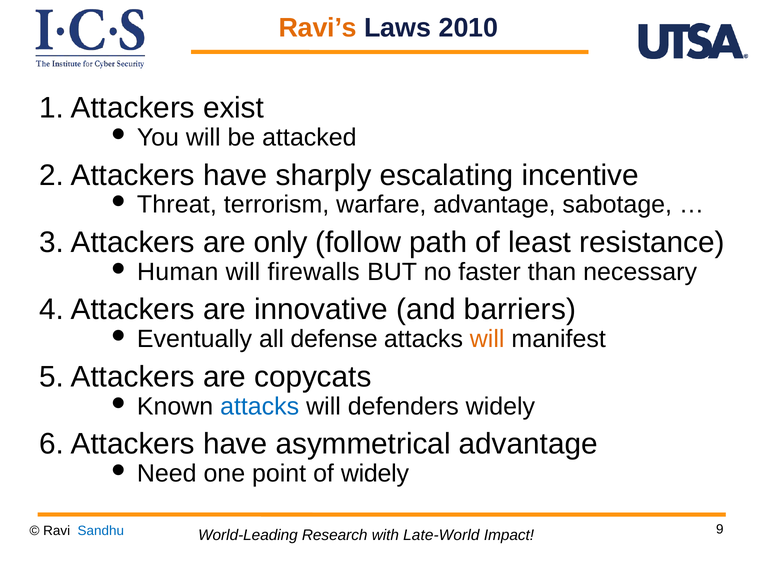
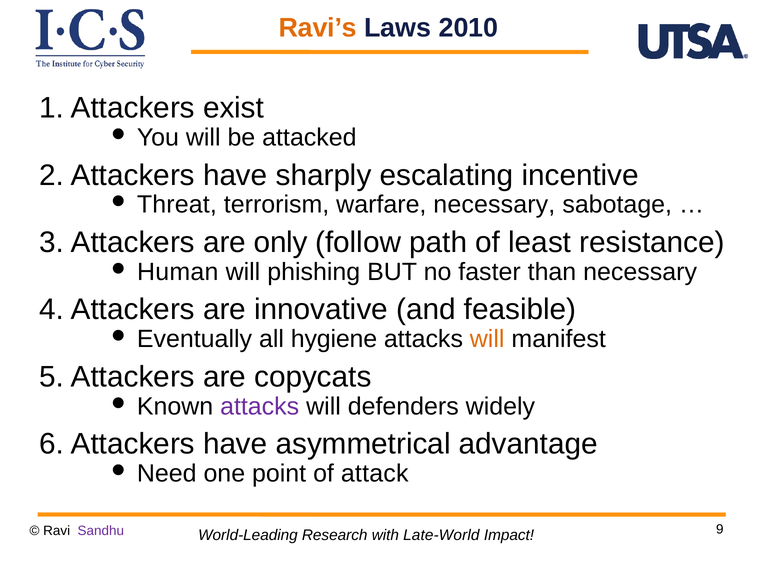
warfare advantage: advantage -> necessary
firewalls: firewalls -> phishing
barriers: barriers -> feasible
defense: defense -> hygiene
attacks at (260, 407) colour: blue -> purple
of widely: widely -> attack
Sandhu colour: blue -> purple
